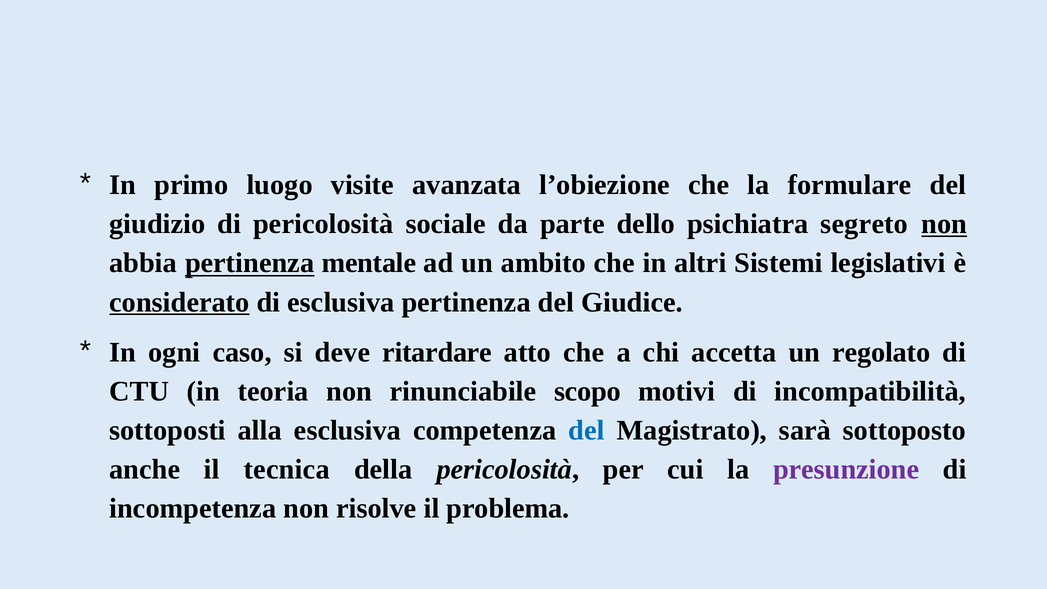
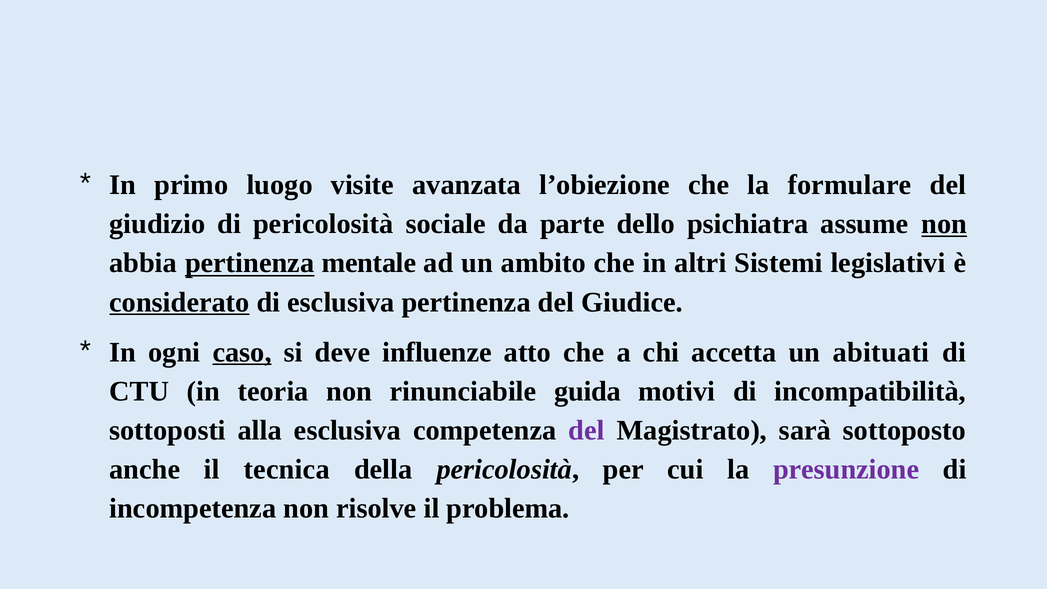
segreto: segreto -> assume
caso underline: none -> present
ritardare: ritardare -> influenze
regolato: regolato -> abituati
scopo: scopo -> guida
del at (586, 430) colour: blue -> purple
